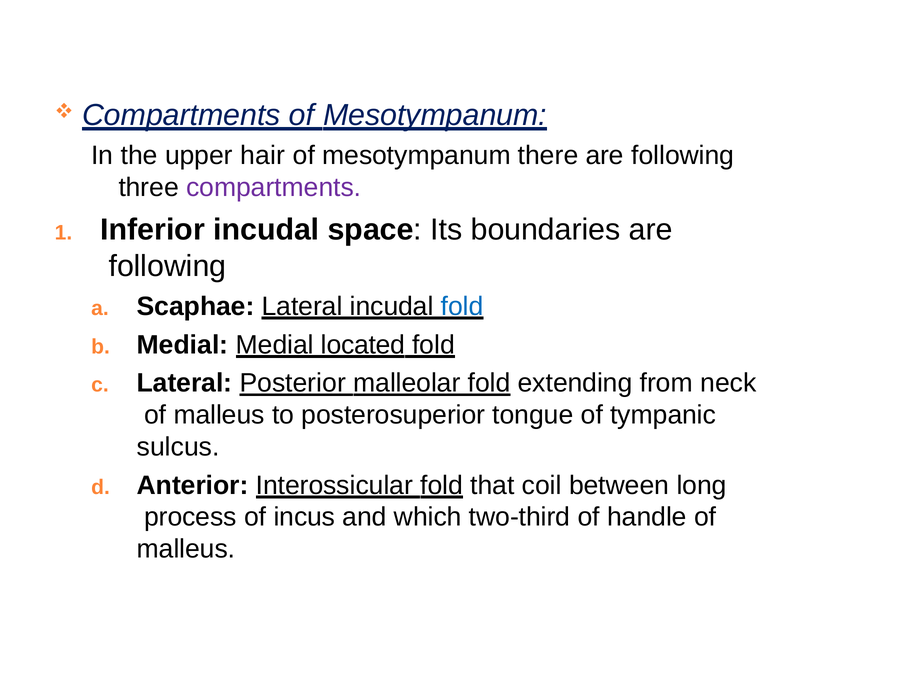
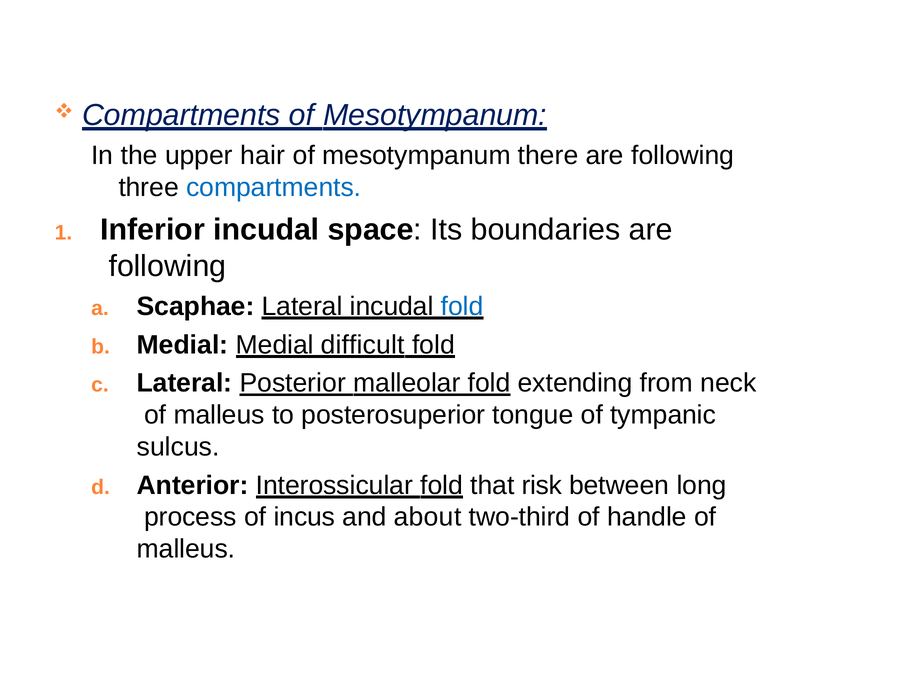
compartments at (274, 188) colour: purple -> blue
located: located -> difficult
coil: coil -> risk
which: which -> about
